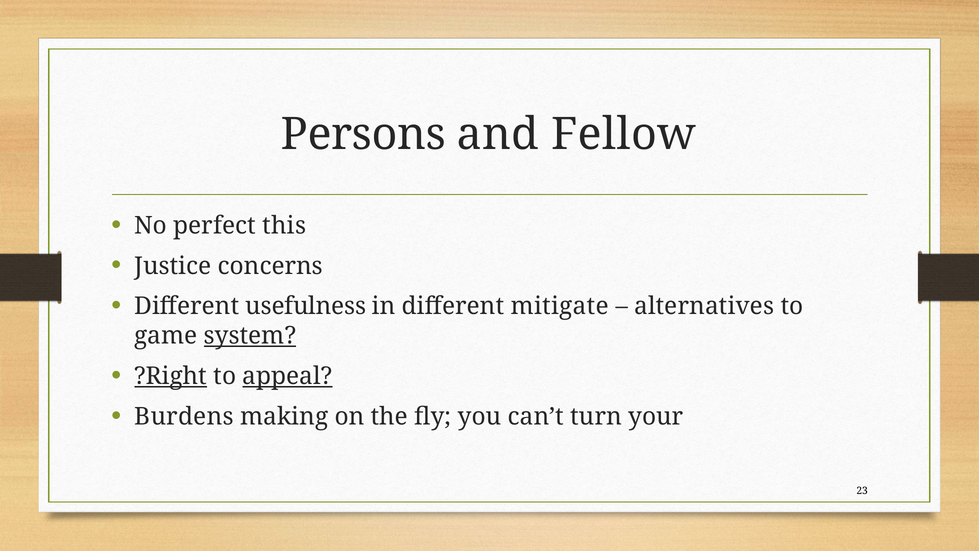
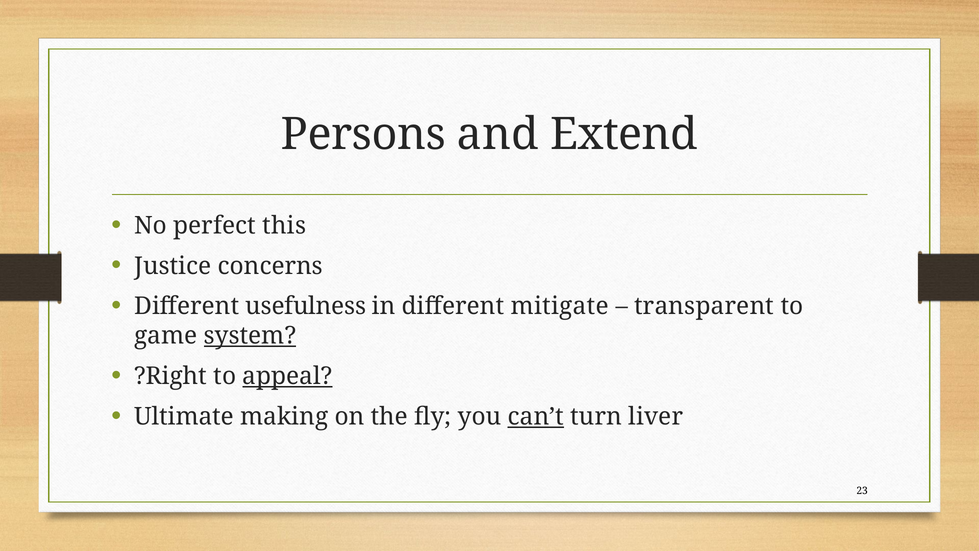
Fellow: Fellow -> Extend
alternatives: alternatives -> transparent
?Right underline: present -> none
Burdens: Burdens -> Ultimate
can’t underline: none -> present
your: your -> liver
